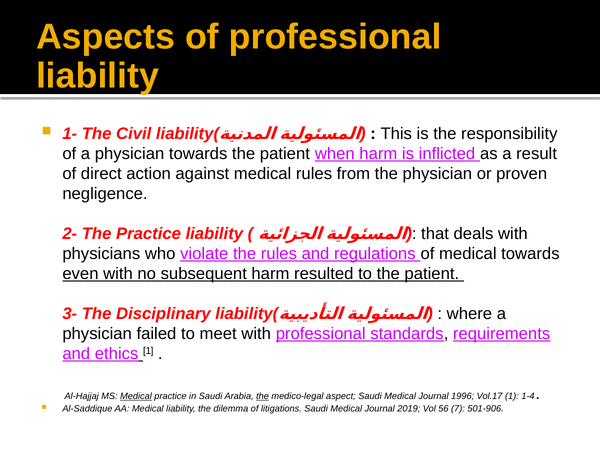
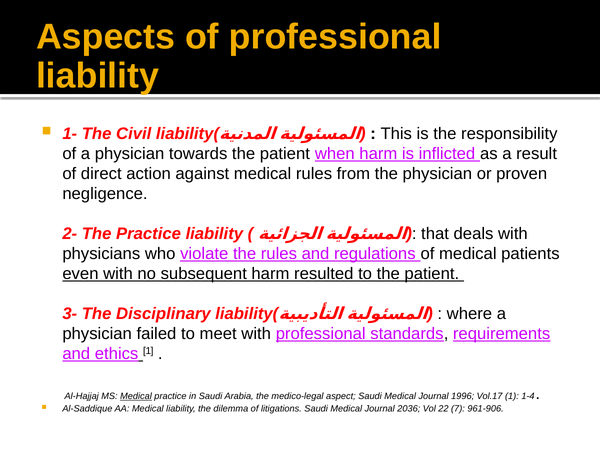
medical towards: towards -> patients
the at (263, 396) underline: present -> none
2019: 2019 -> 2036
56: 56 -> 22
501-906: 501-906 -> 961-906
